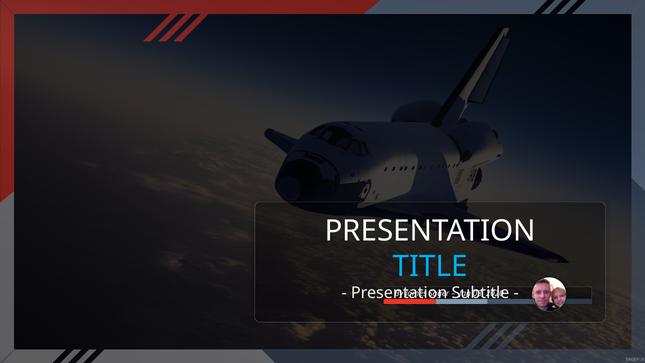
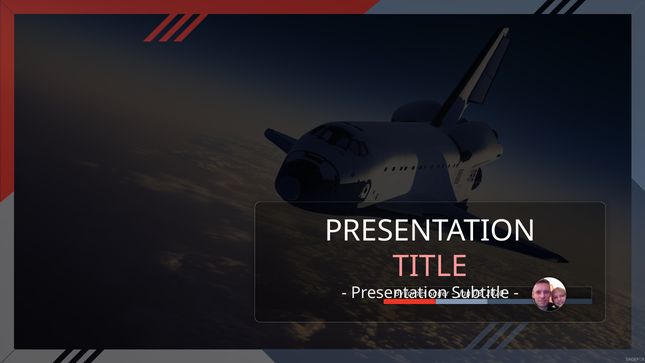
TITLE colour: light blue -> pink
